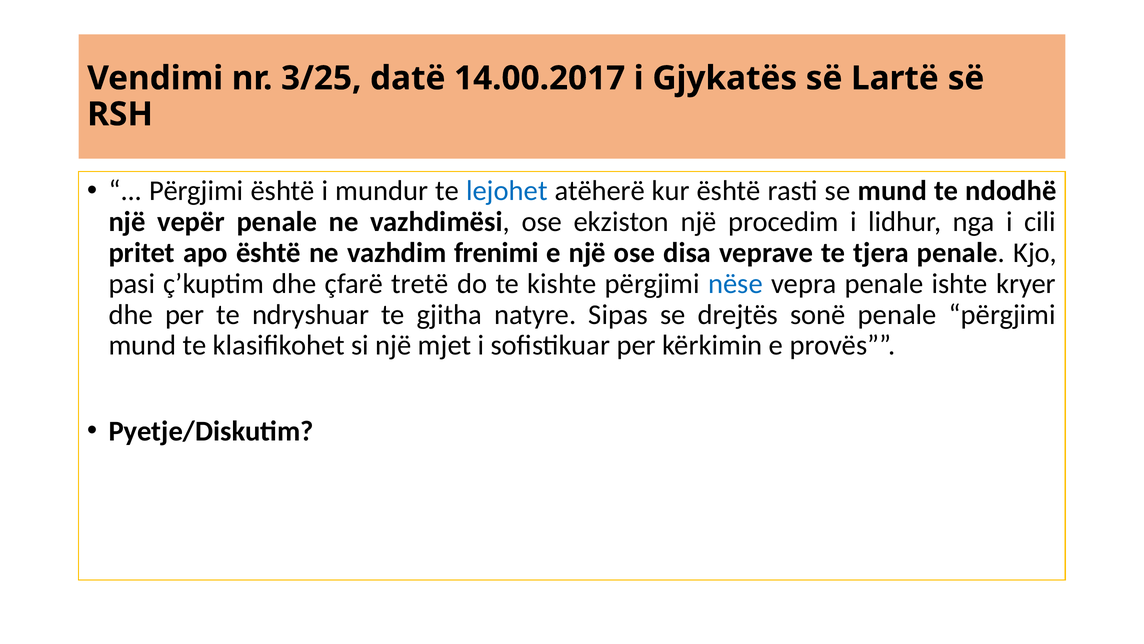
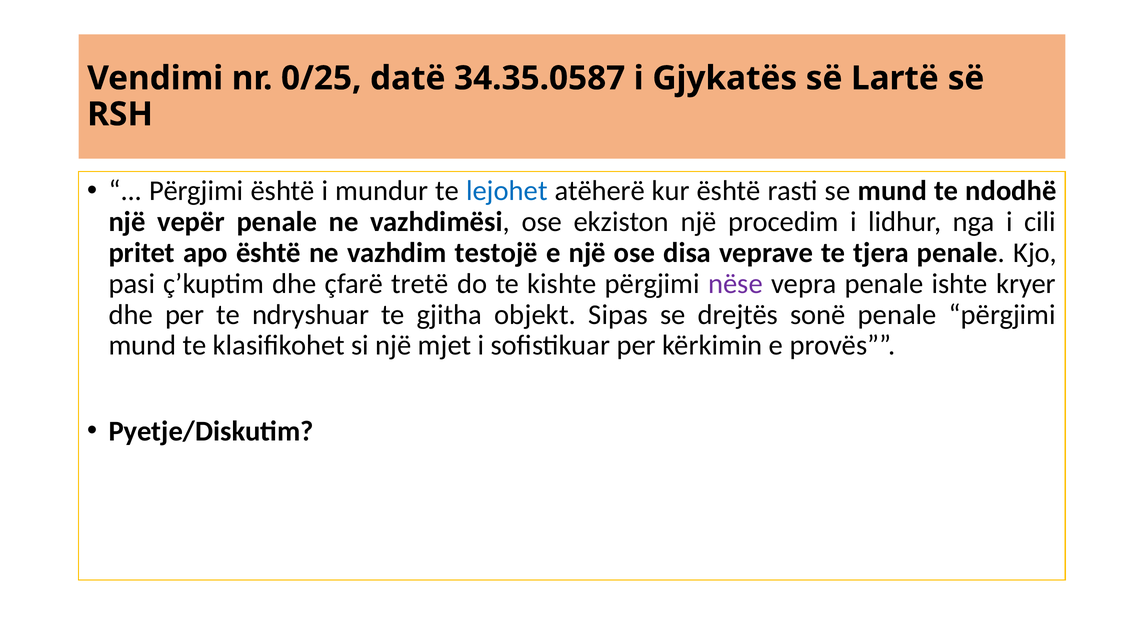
3/25: 3/25 -> 0/25
14.00.2017: 14.00.2017 -> 34.35.0587
frenimi: frenimi -> testojë
nëse colour: blue -> purple
natyre: natyre -> objekt
